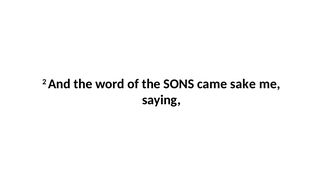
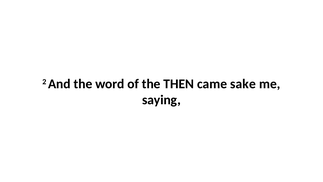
SONS: SONS -> THEN
